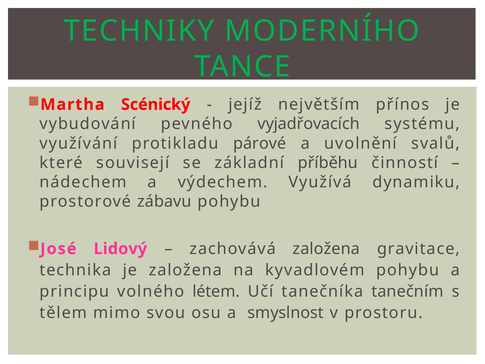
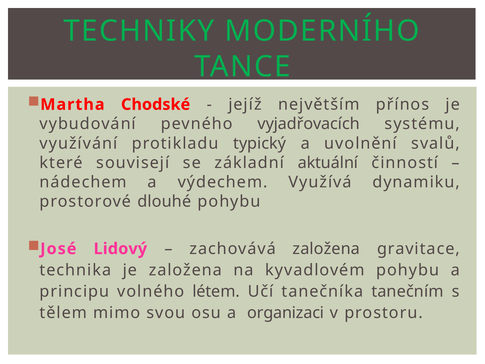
Scénický: Scénický -> Chodské
párové: párové -> typický
příběhu: příběhu -> aktuální
zábavu: zábavu -> dlouhé
smyslnost: smyslnost -> organizaci
